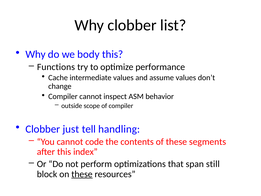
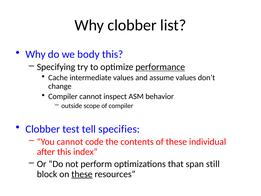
Functions: Functions -> Specifying
performance underline: none -> present
just: just -> test
handling: handling -> specifies
segments: segments -> individual
